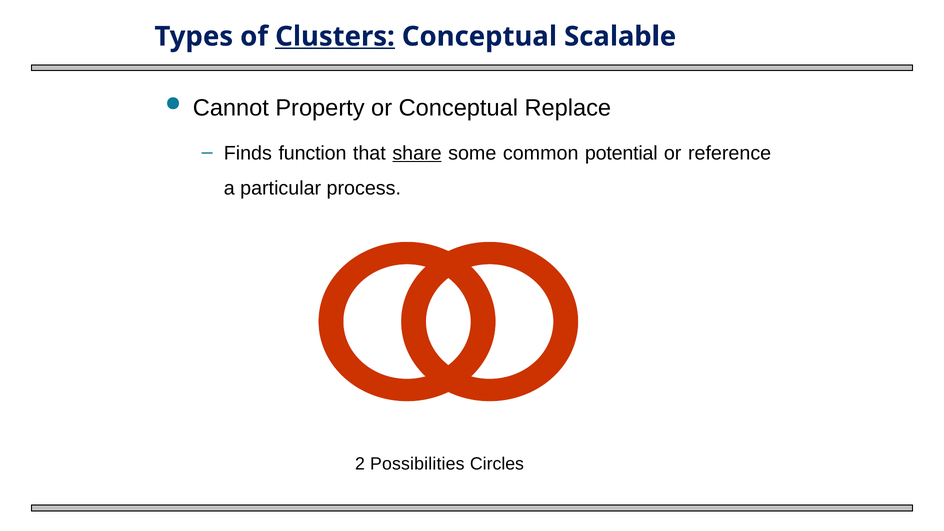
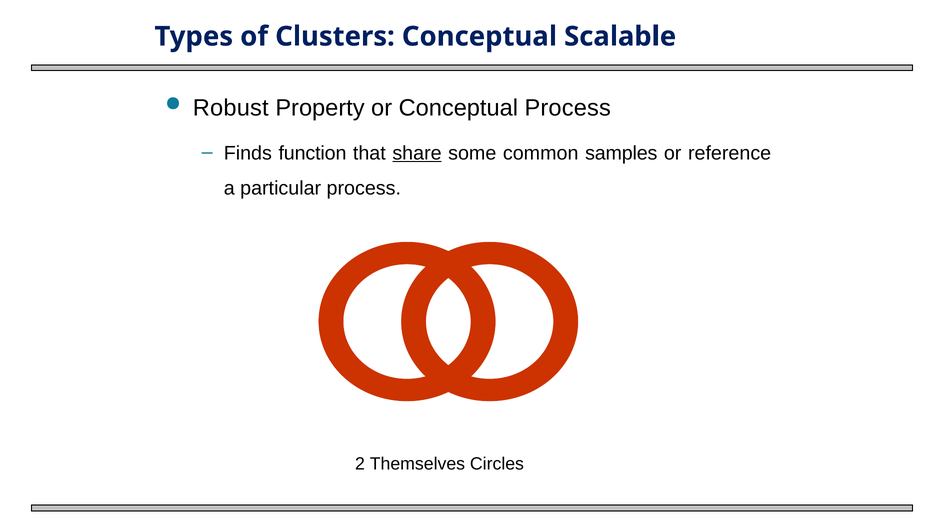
Clusters underline: present -> none
Cannot: Cannot -> Robust
Conceptual Replace: Replace -> Process
potential: potential -> samples
Possibilities: Possibilities -> Themselves
